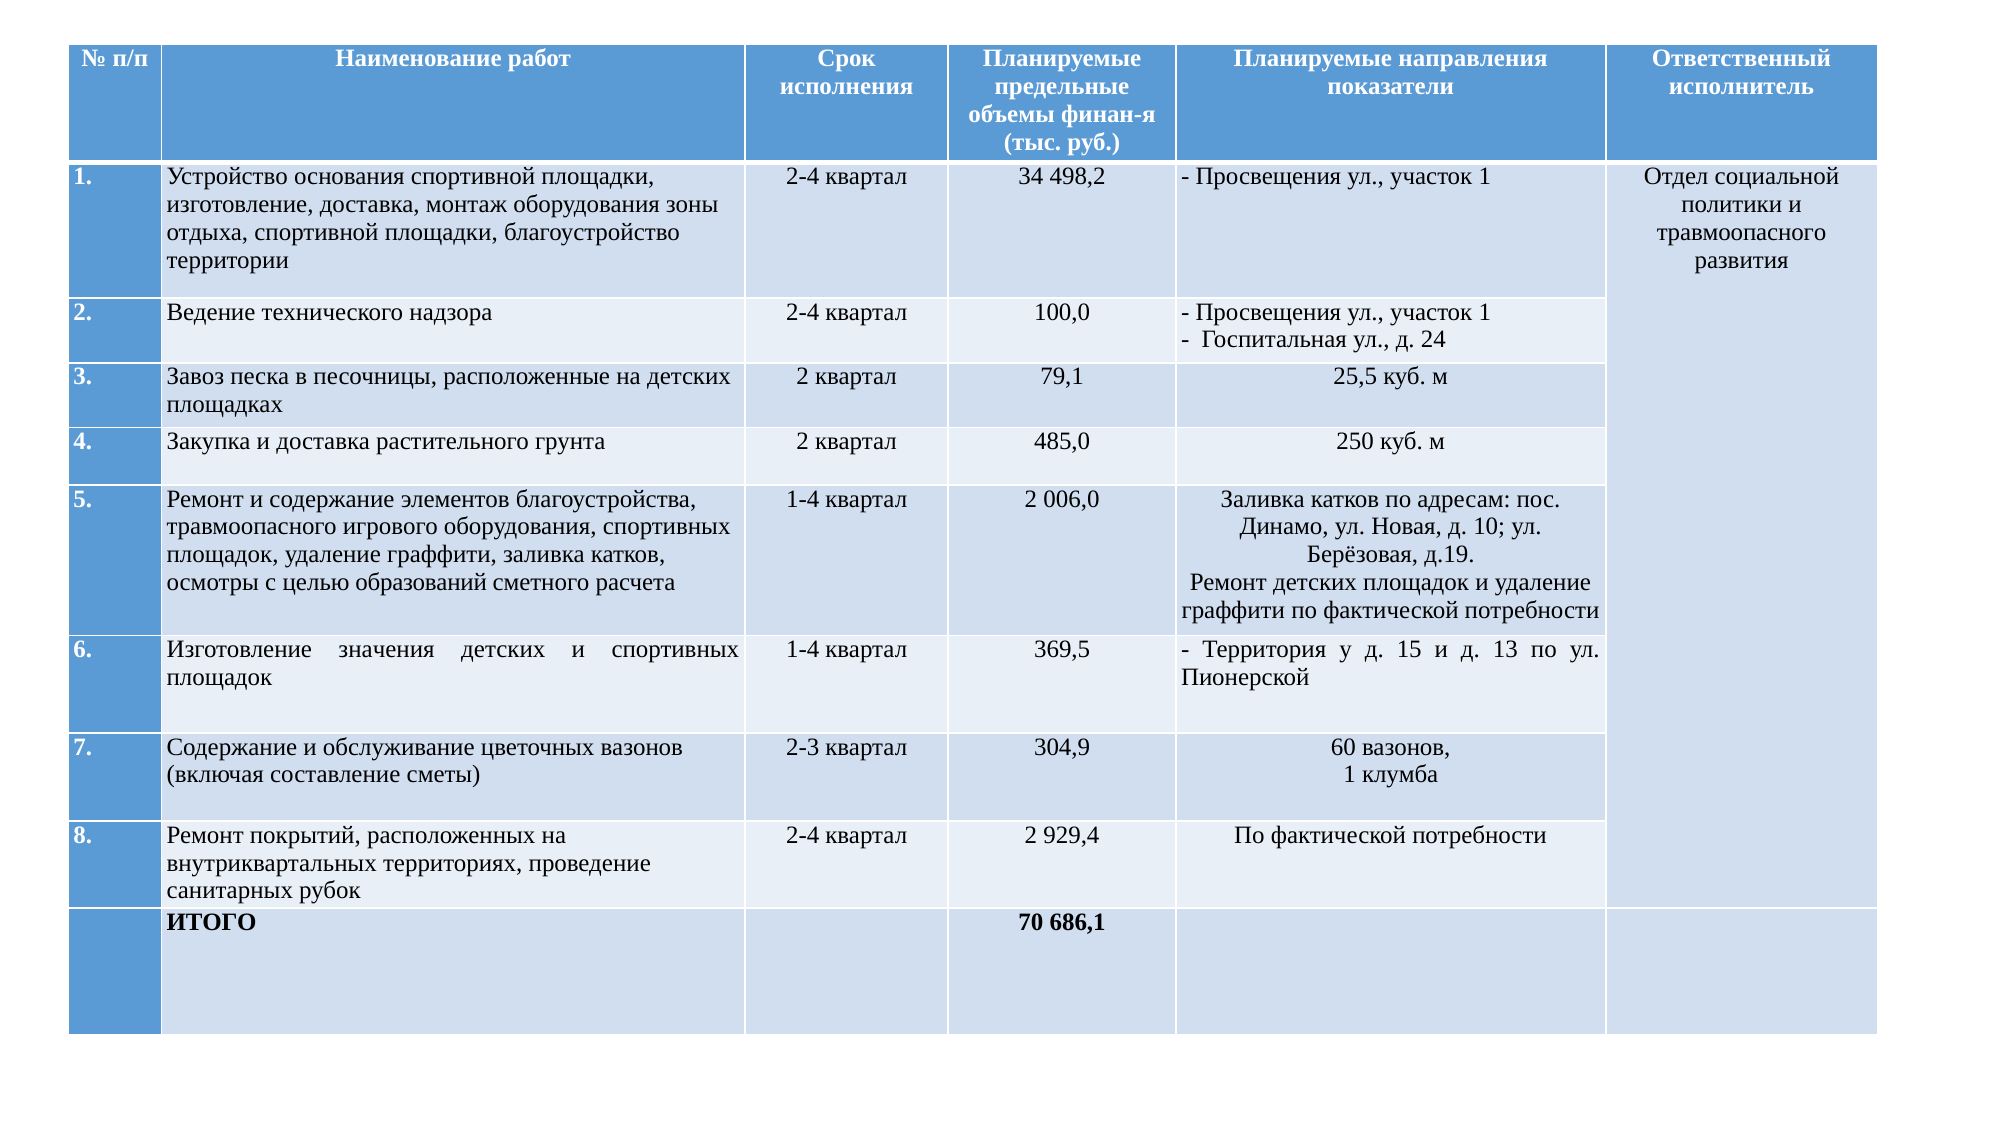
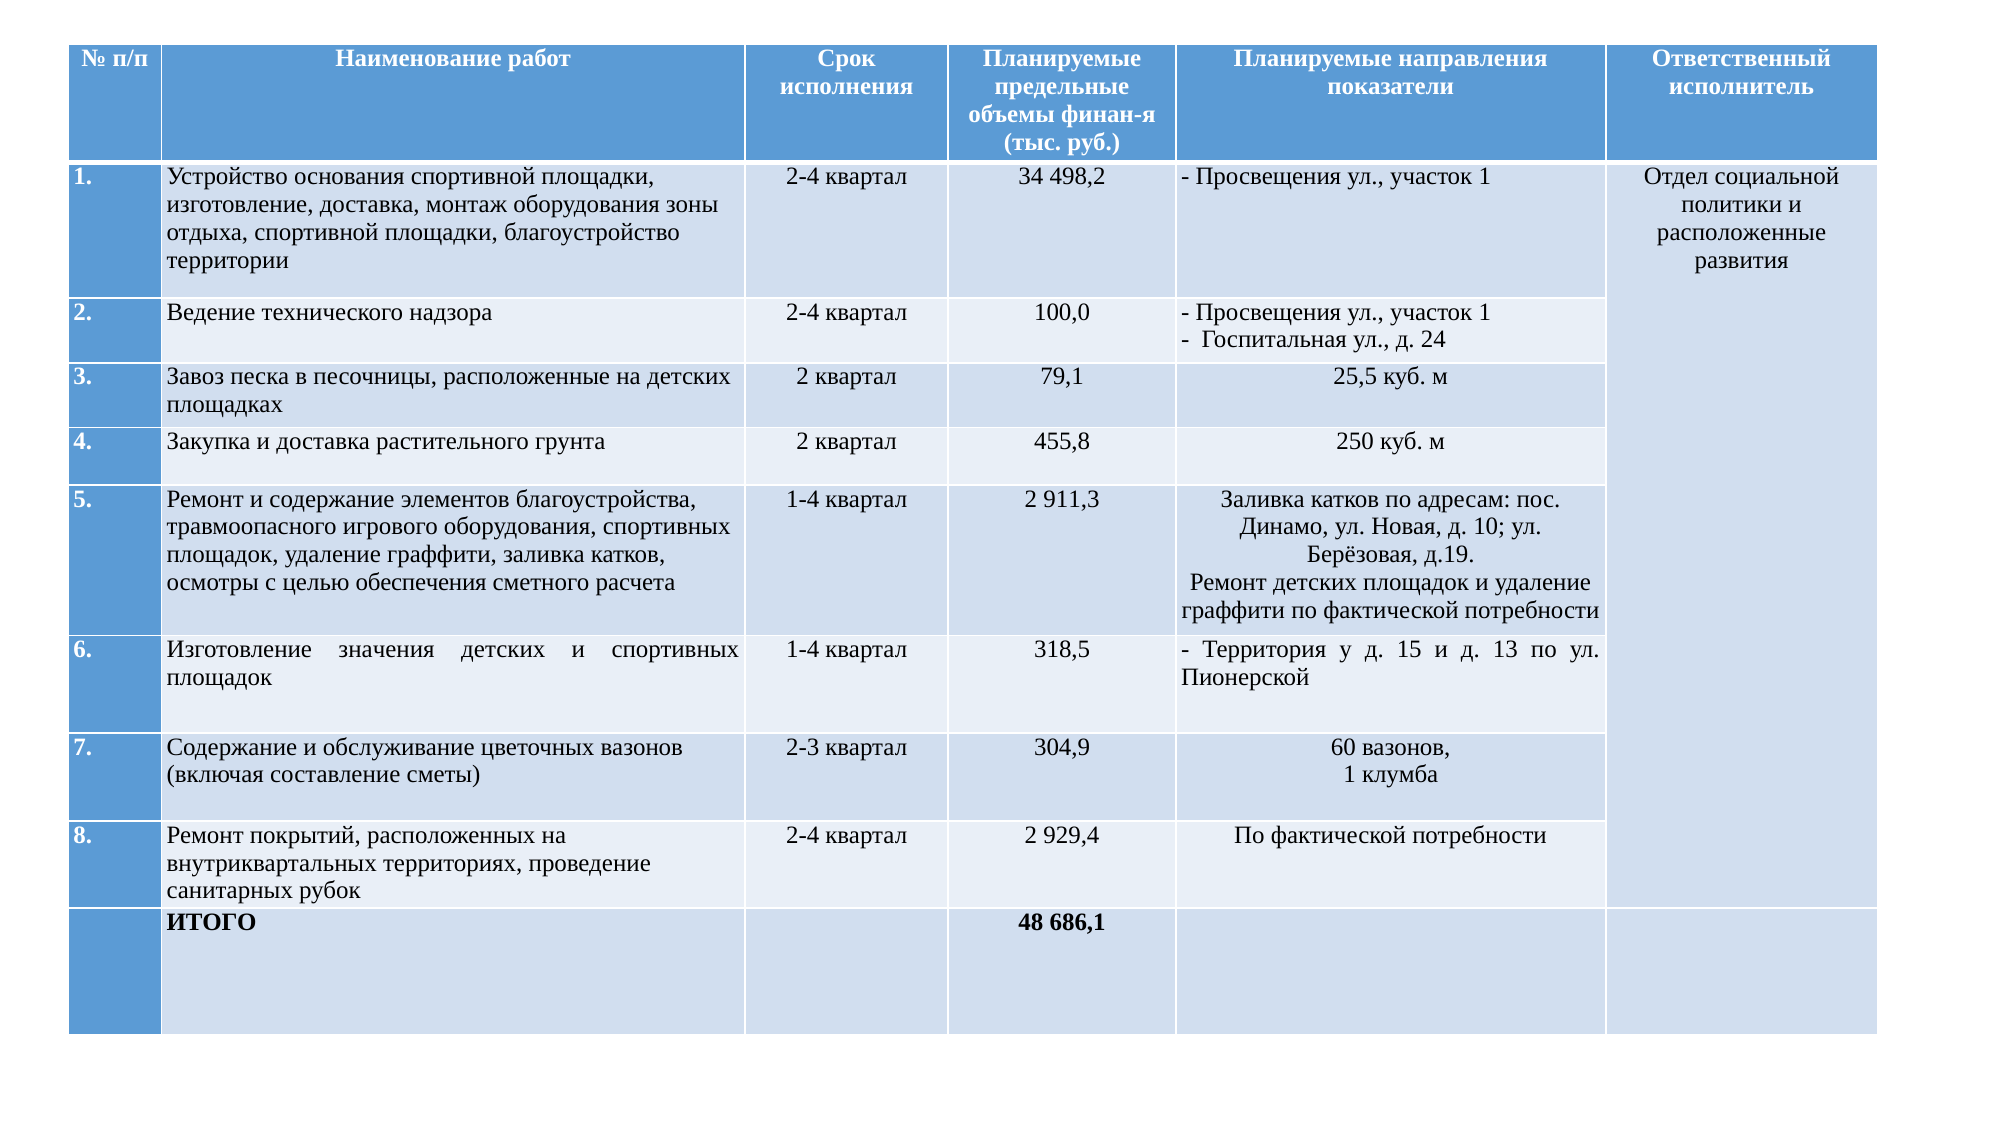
травмоопасного at (1742, 232): травмоопасного -> расположенные
485,0: 485,0 -> 455,8
006,0: 006,0 -> 911,3
образований: образований -> обеспечения
369,5: 369,5 -> 318,5
70: 70 -> 48
